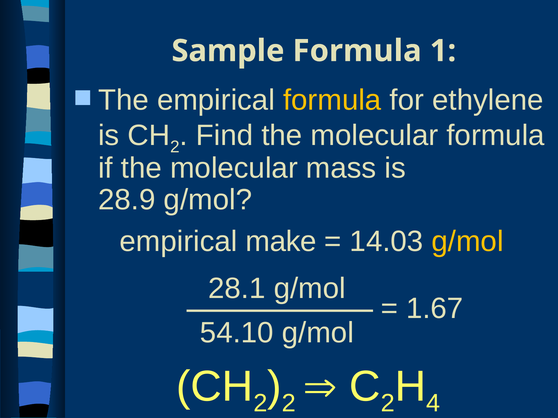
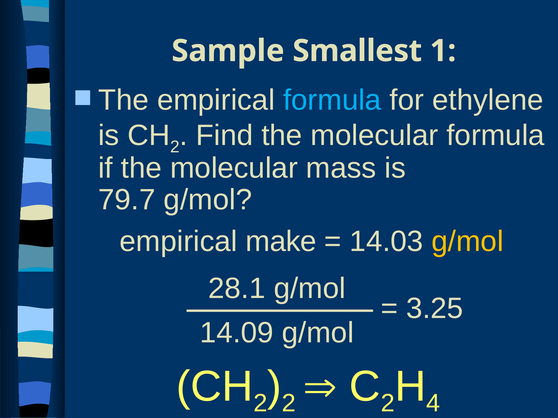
Sample Formula: Formula -> Smallest
formula at (332, 100) colour: yellow -> light blue
28.9: 28.9 -> 79.7
1.67: 1.67 -> 3.25
54.10: 54.10 -> 14.09
